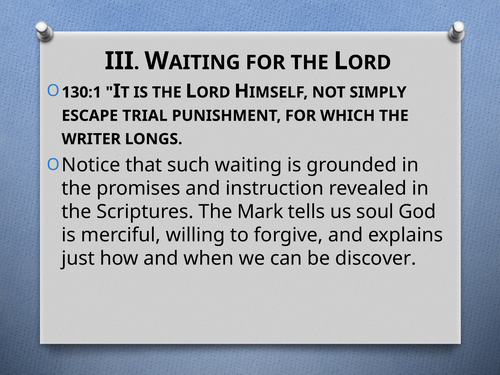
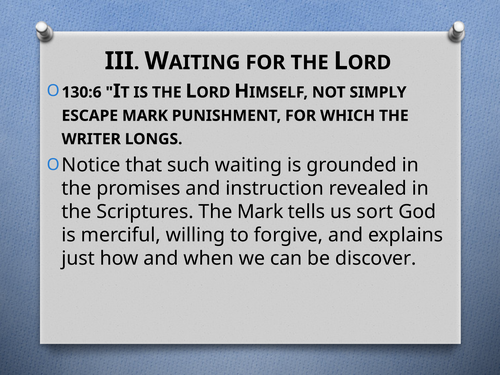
130:1: 130:1 -> 130:6
ESCAPE TRIAL: TRIAL -> MARK
soul: soul -> sort
